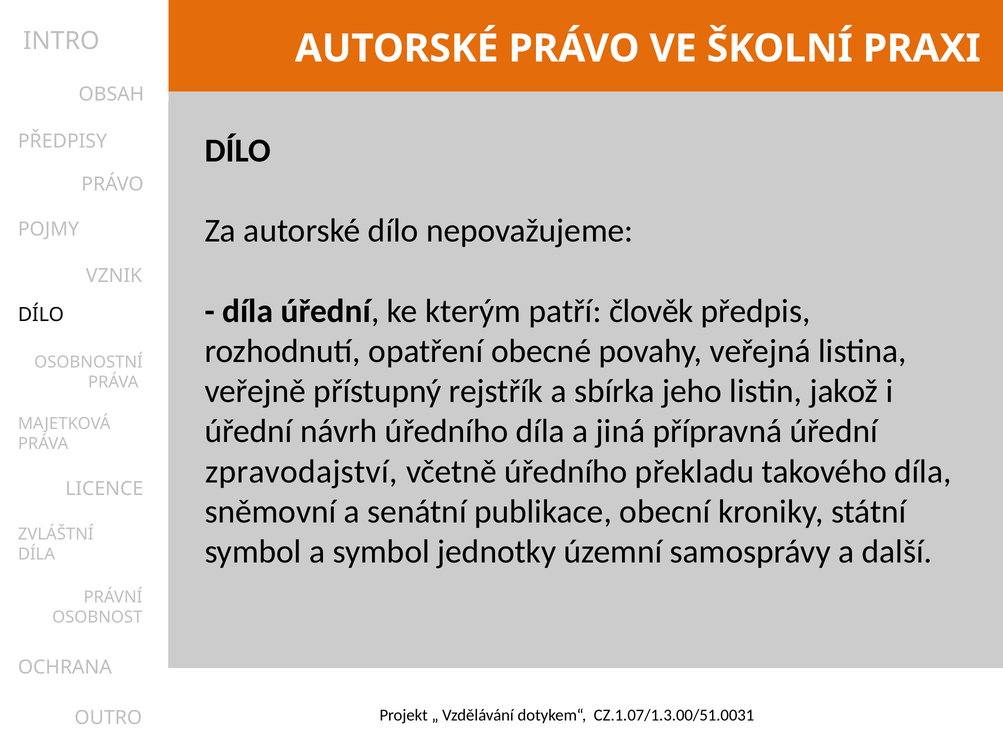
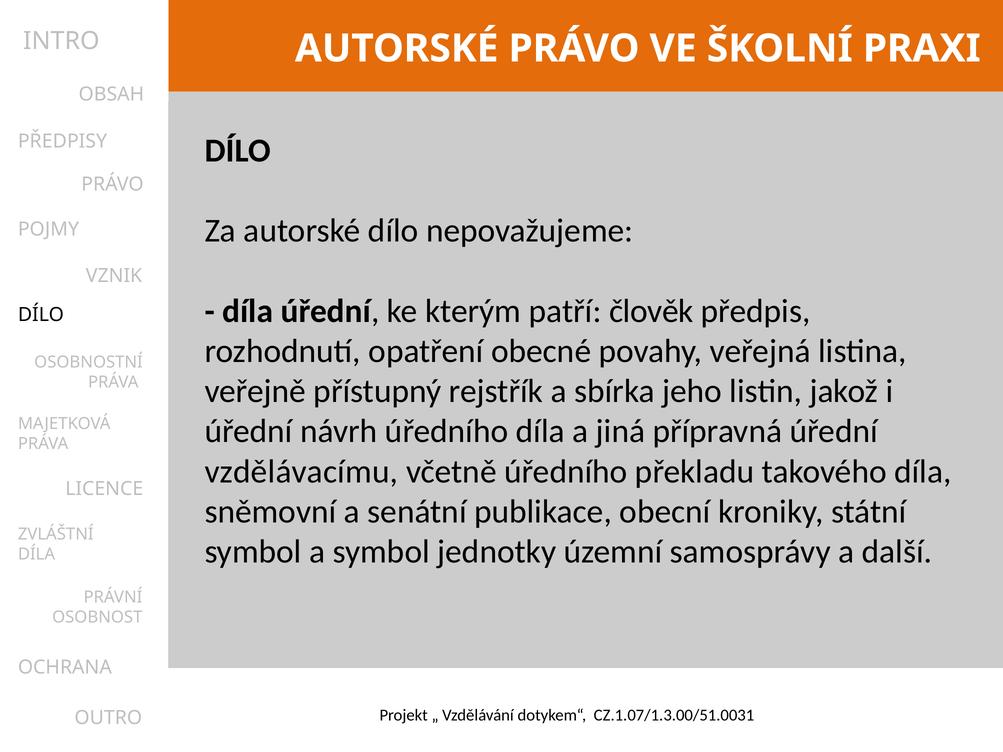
zpravodajství: zpravodajství -> vzdělávacímu
